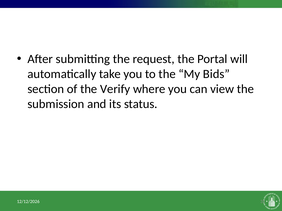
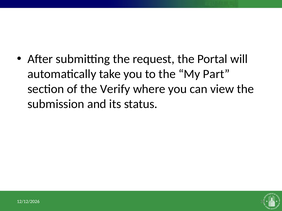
Bids: Bids -> Part
